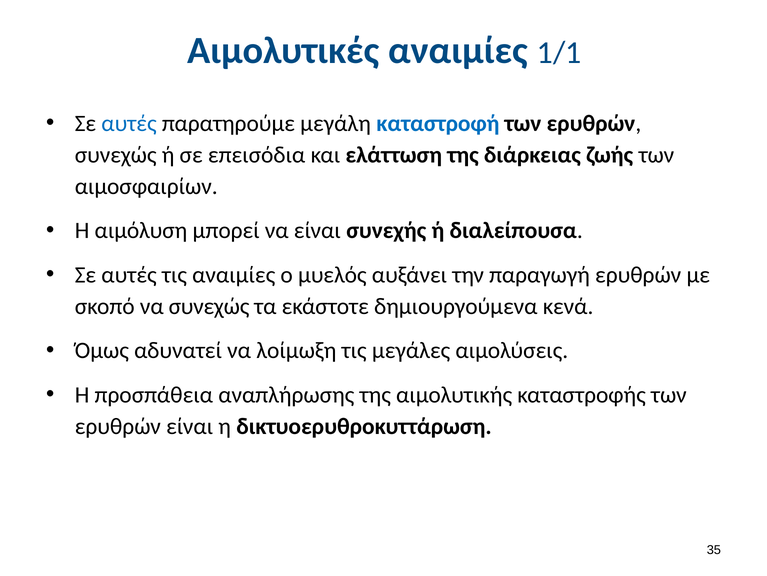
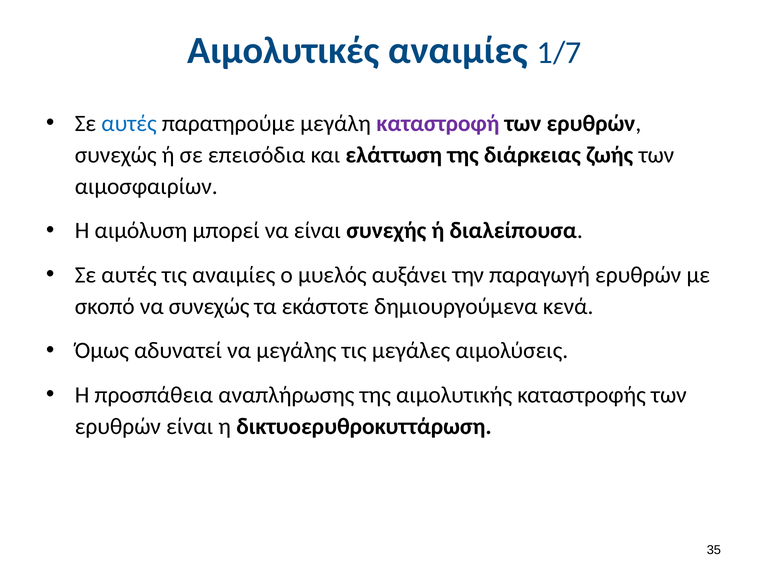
1/1: 1/1 -> 1/7
καταστροφή colour: blue -> purple
λοίμωξη: λοίμωξη -> μεγάλης
